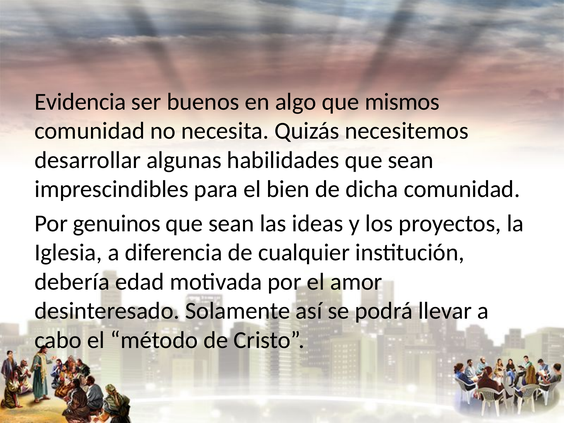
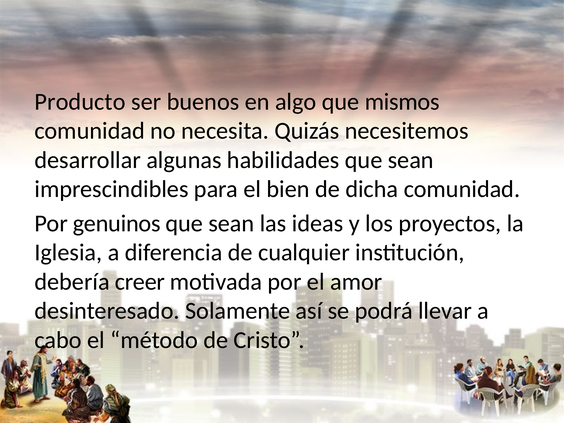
Evidencia: Evidencia -> Producto
edad: edad -> creer
